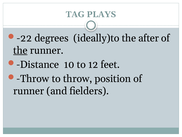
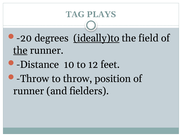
-22: -22 -> -20
ideally)to underline: none -> present
after: after -> field
